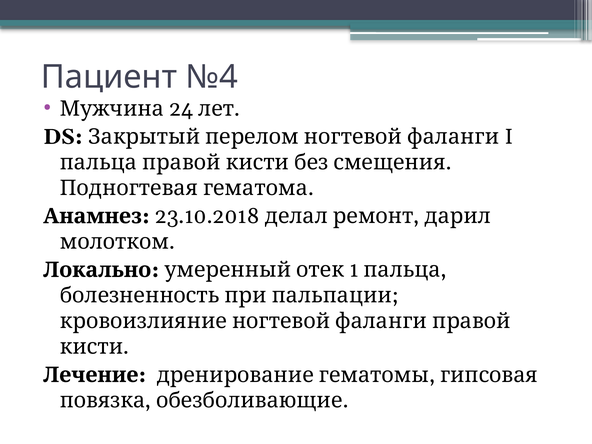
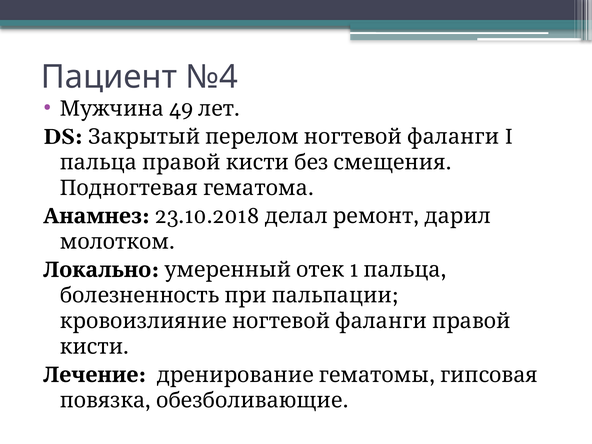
24: 24 -> 49
